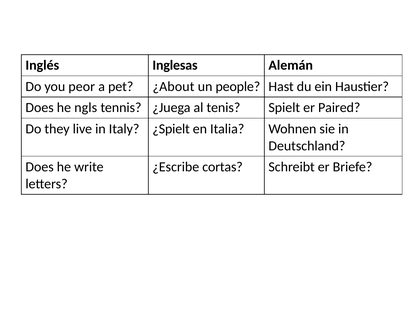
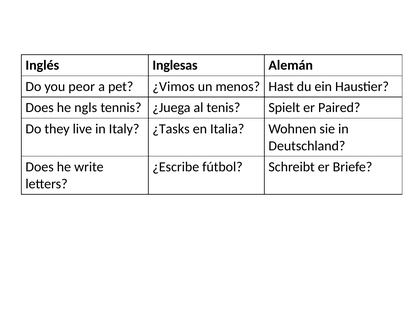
¿About: ¿About -> ¿Vimos
people: people -> menos
¿Spielt: ¿Spielt -> ¿Tasks
cortas: cortas -> fútbol
